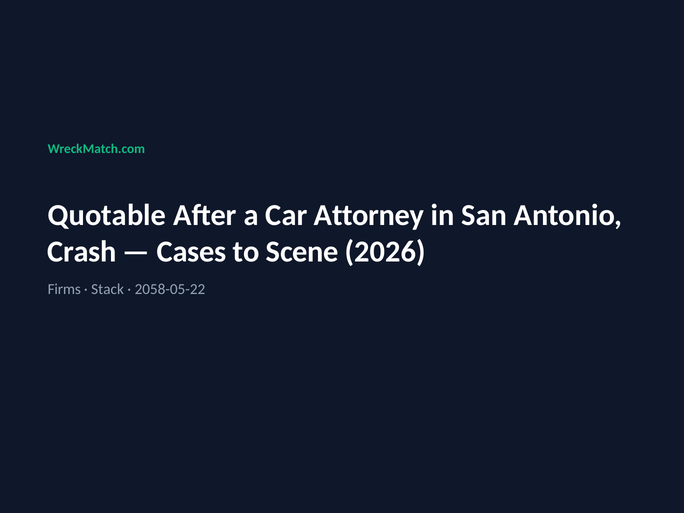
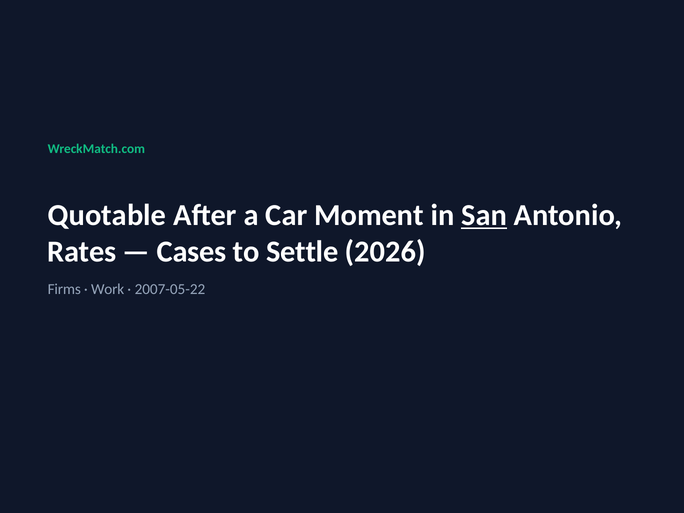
Attorney: Attorney -> Moment
San underline: none -> present
Crash: Crash -> Rates
Scene: Scene -> Settle
Stack: Stack -> Work
2058-05-22: 2058-05-22 -> 2007-05-22
